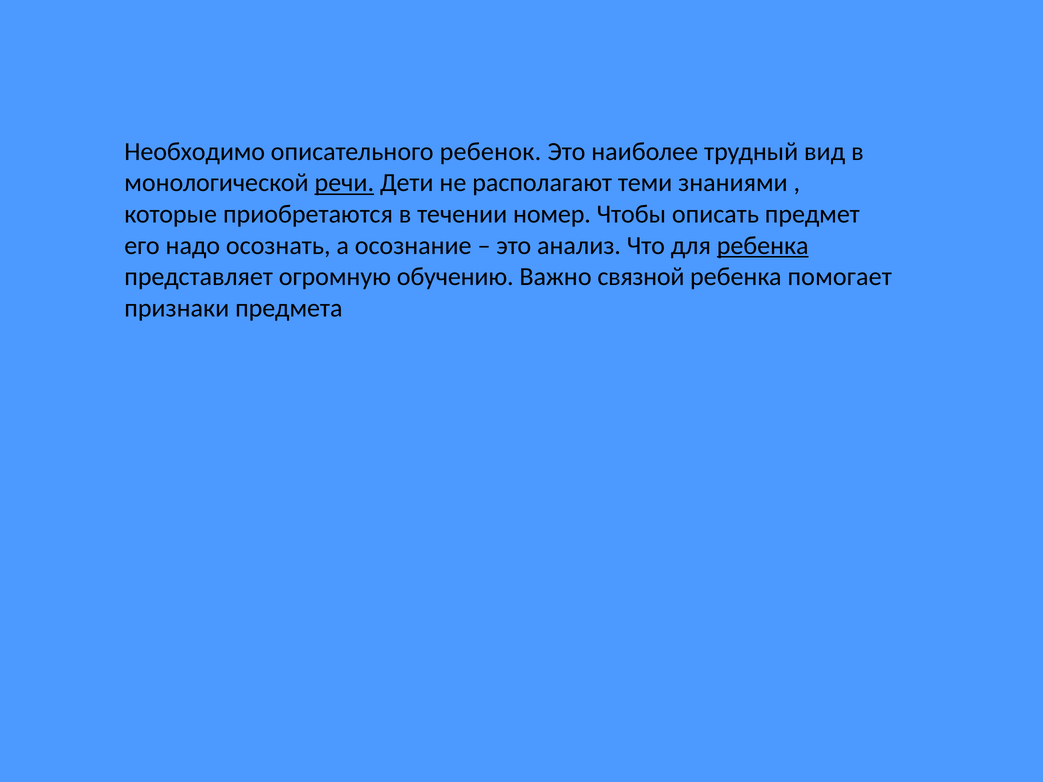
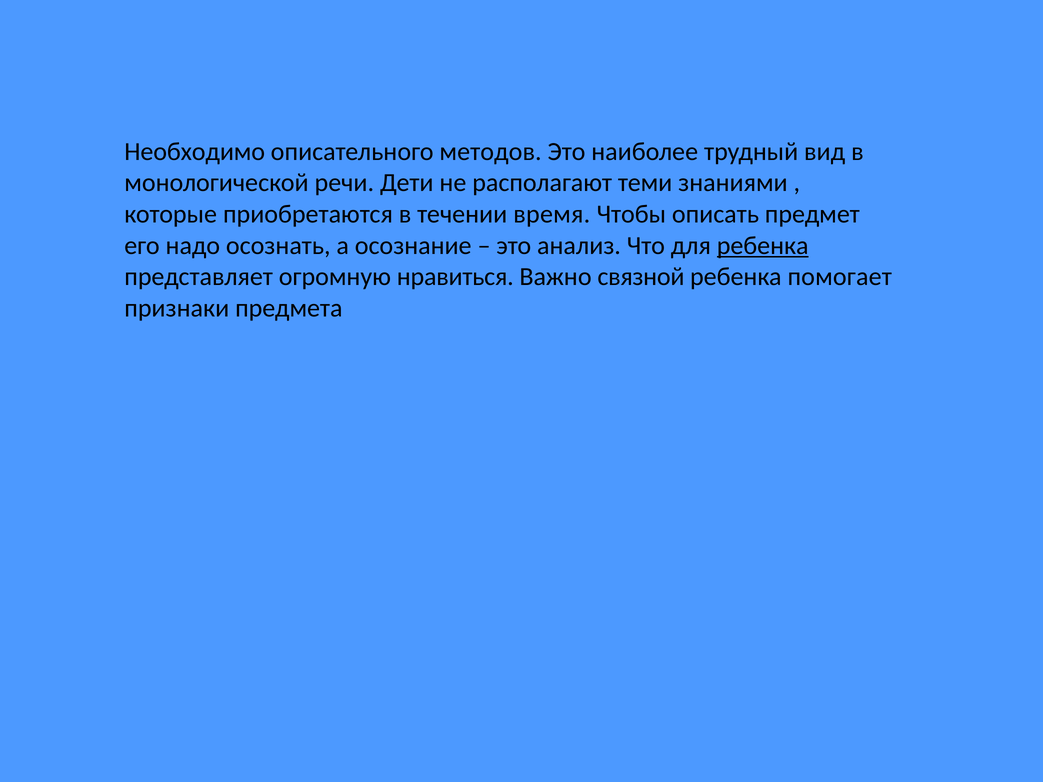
ребенок: ребенок -> методов
речи underline: present -> none
номер: номер -> время
обучению: обучению -> нравиться
